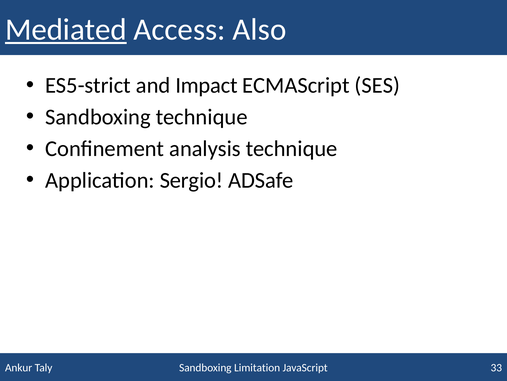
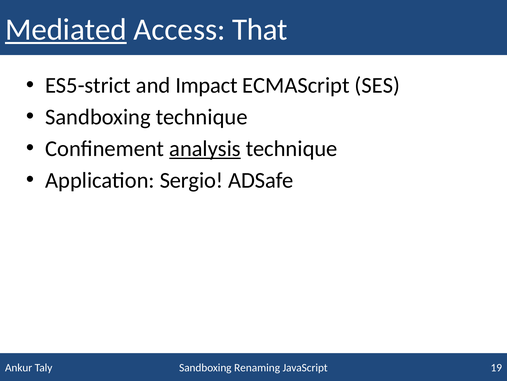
Also: Also -> That
analysis underline: none -> present
Limitation: Limitation -> Renaming
33: 33 -> 19
